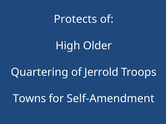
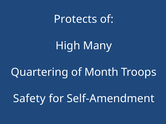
Older: Older -> Many
Jerrold: Jerrold -> Month
Towns: Towns -> Safety
